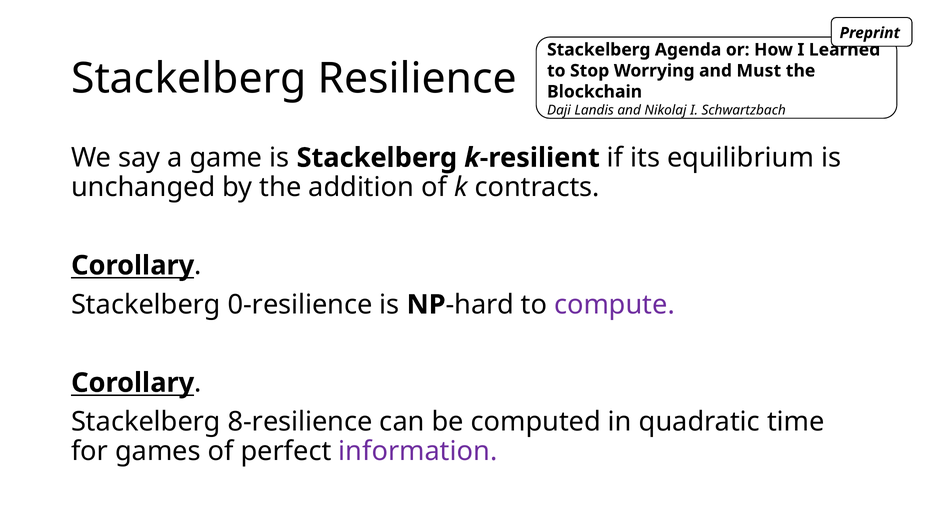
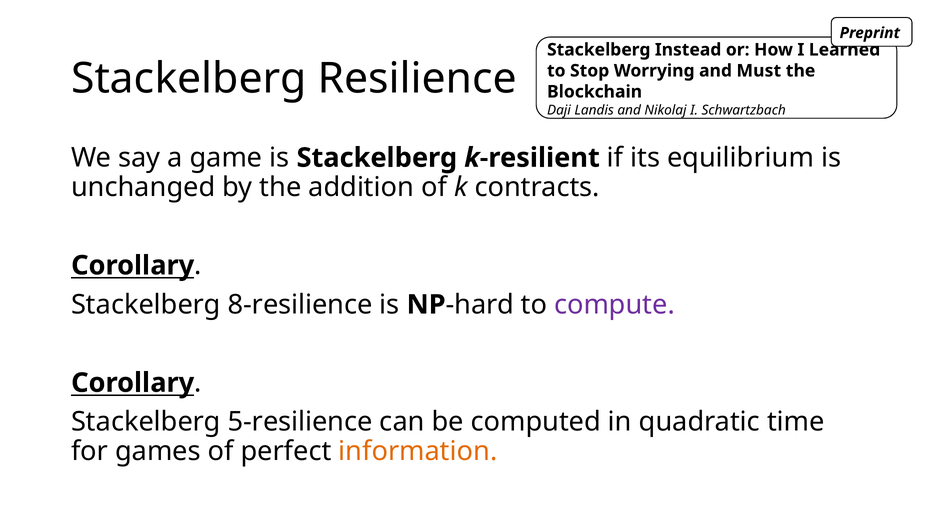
Agenda: Agenda -> Instead
0-resilience: 0-resilience -> 8-resilience
8-resilience: 8-resilience -> 5-resilience
information colour: purple -> orange
